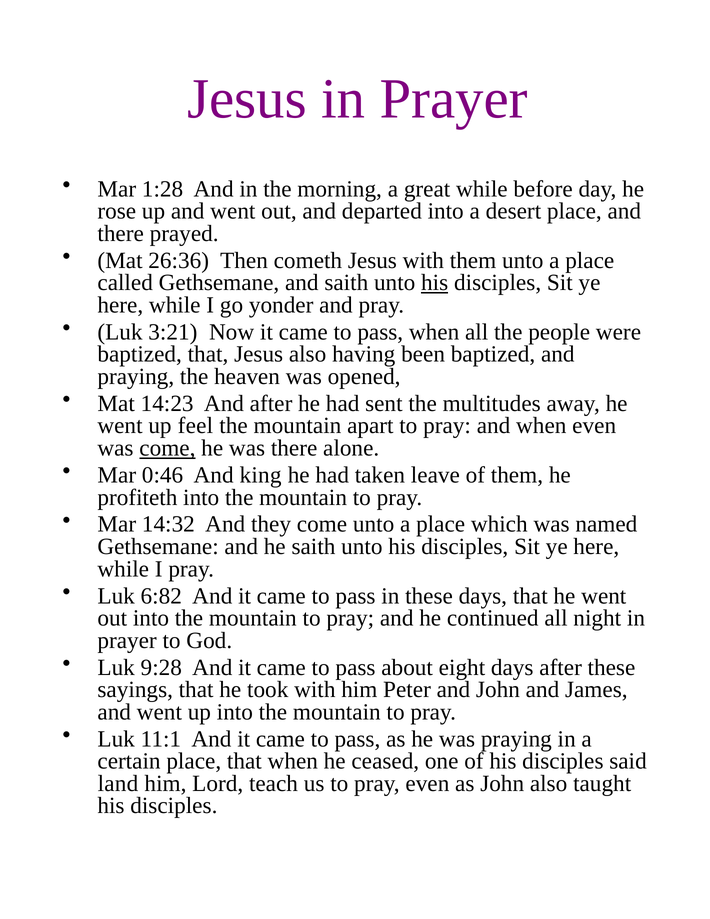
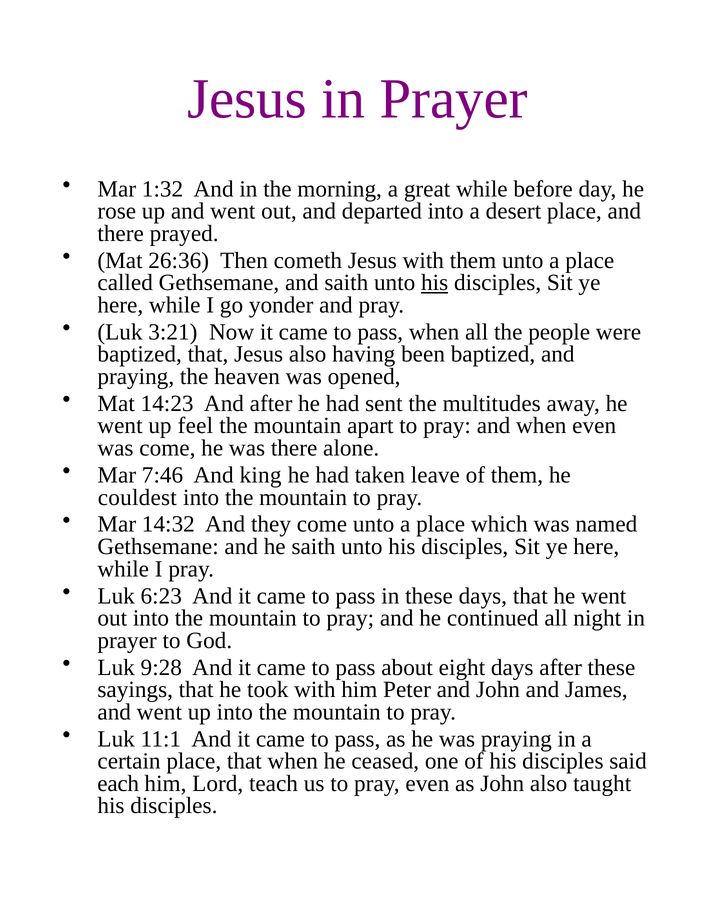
1:28: 1:28 -> 1:32
come at (167, 448) underline: present -> none
0:46: 0:46 -> 7:46
profiteth: profiteth -> couldest
6:82: 6:82 -> 6:23
land: land -> each
